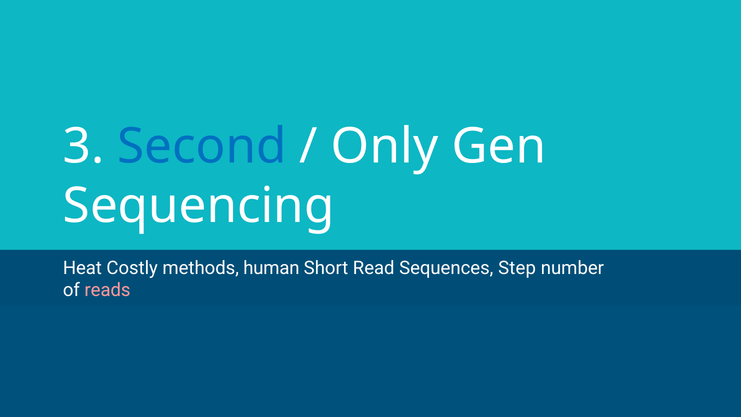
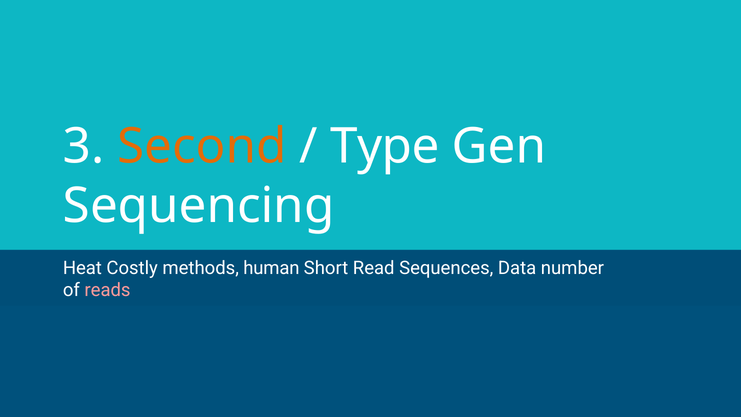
Second colour: blue -> orange
Only: Only -> Type
Step: Step -> Data
